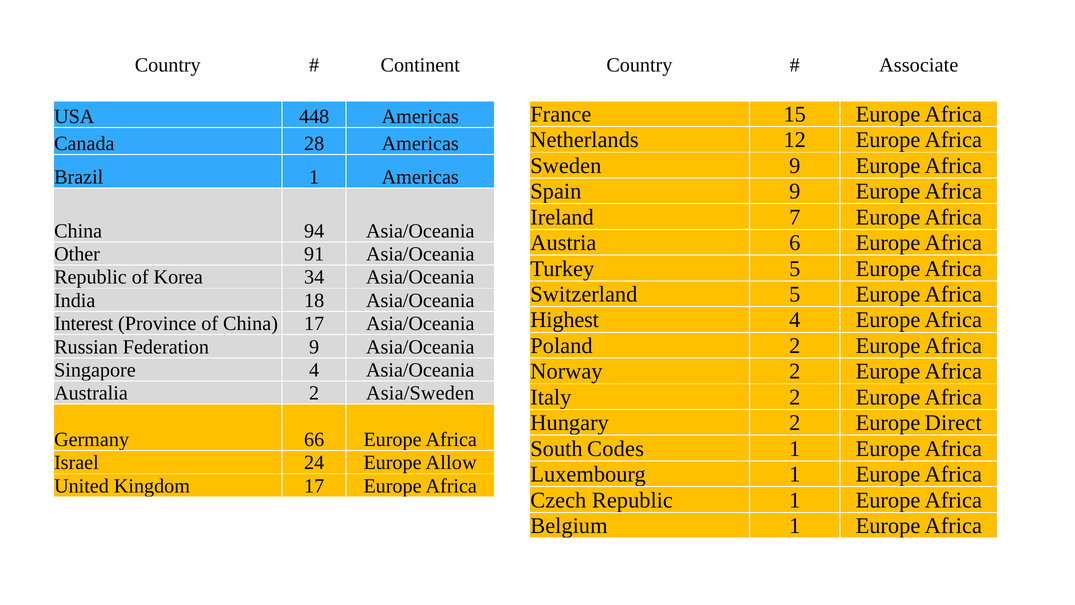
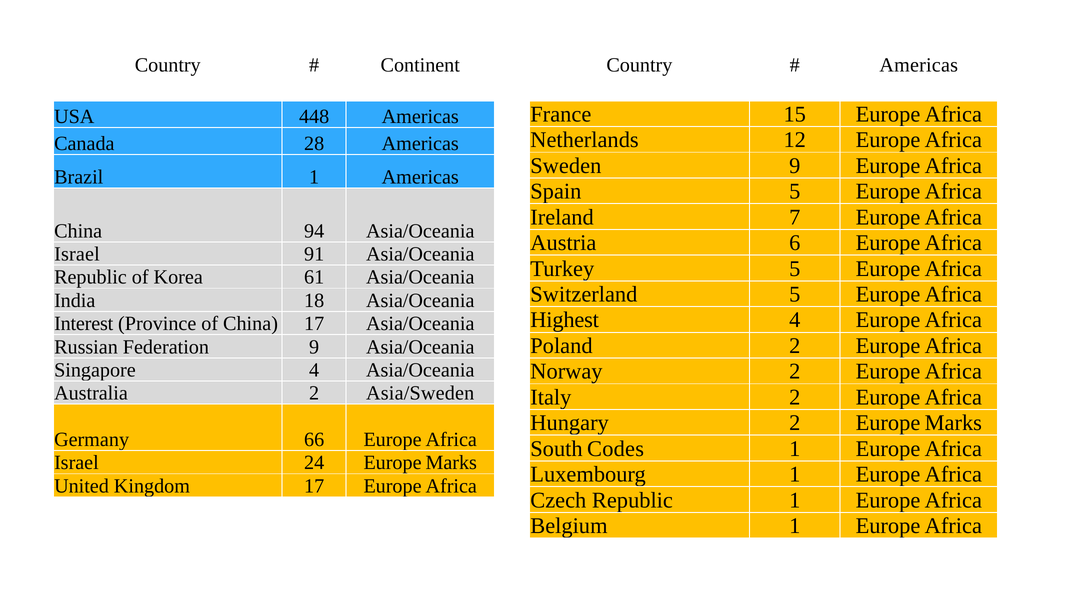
Associate at (919, 65): Associate -> Americas
Spain 9: 9 -> 5
Other at (77, 254): Other -> Israel
34: 34 -> 61
2 Europe Direct: Direct -> Marks
24 Europe Allow: Allow -> Marks
